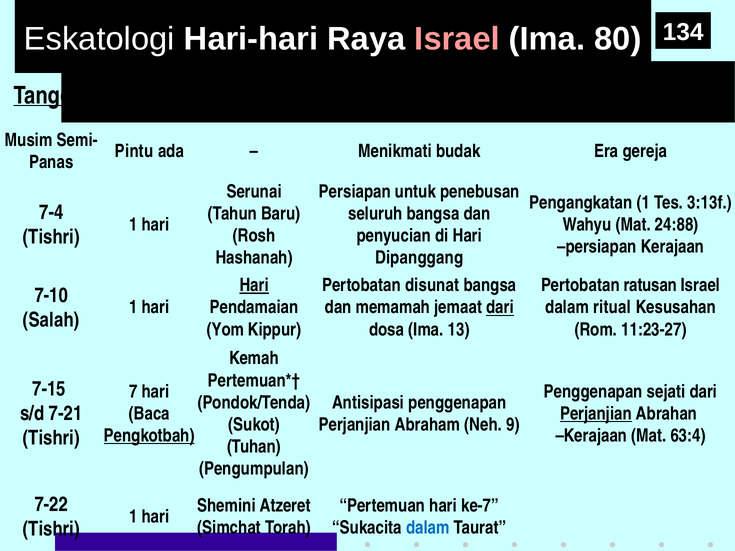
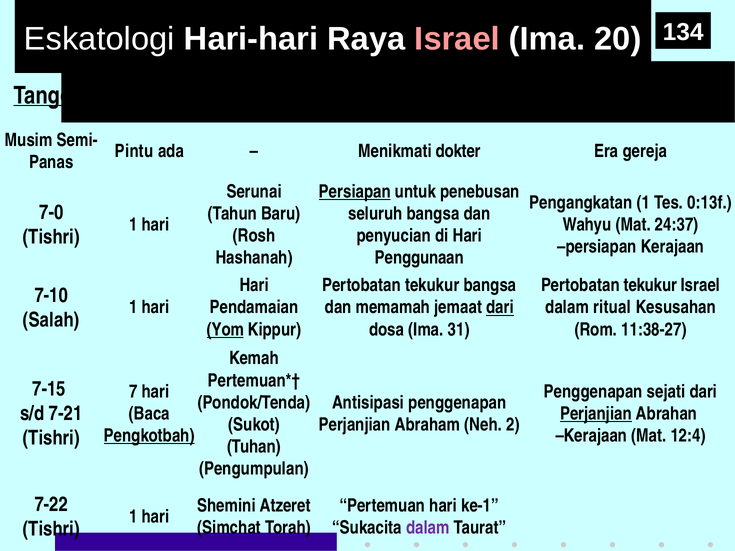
80: 80 -> 20
budak: budak -> dokter
Persiapan at (355, 192) underline: none -> present
3:13f: 3:13f -> 0:13f
7-4: 7-4 -> 7-0
24:88: 24:88 -> 24:37
Dipanggang: Dipanggang -> Penggunaan
Hari at (254, 286) underline: present -> none
disunat at (432, 286): disunat -> tekukur
ratusan at (650, 286): ratusan -> tekukur
Yom underline: none -> present
13: 13 -> 31
11:23-27: 11:23-27 -> 11:38-27
9: 9 -> 2
63:4: 63:4 -> 12:4
ke-7: ke-7 -> ke-1
dalam at (428, 528) colour: blue -> purple
